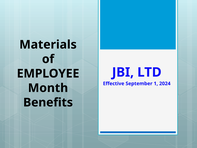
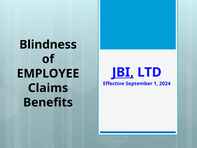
Materials: Materials -> Blindness
JBI underline: none -> present
Month: Month -> Claims
